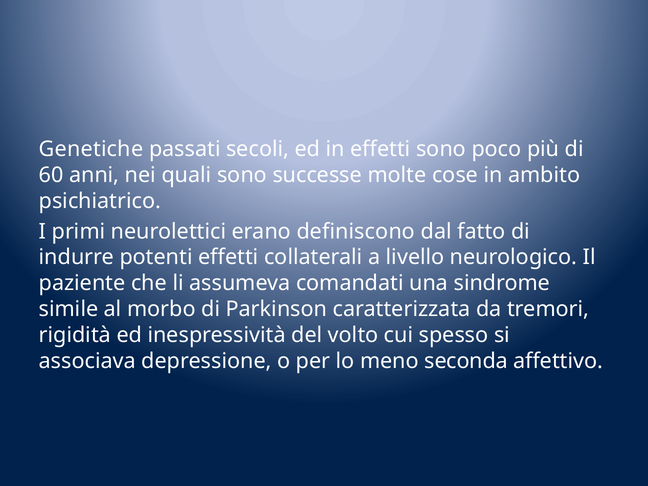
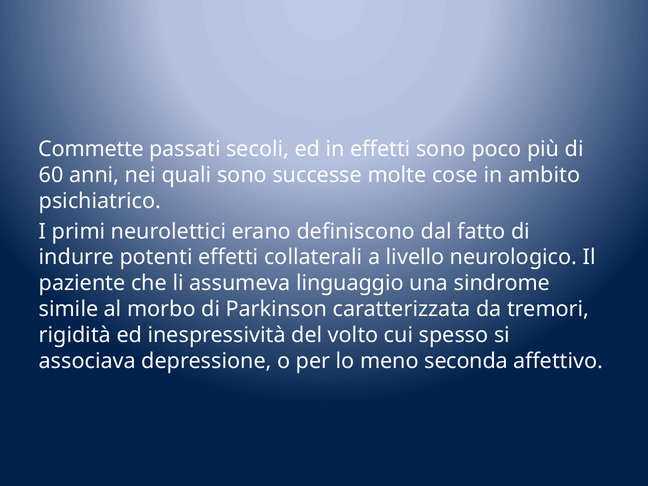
Genetiche: Genetiche -> Commette
comandati: comandati -> linguaggio
